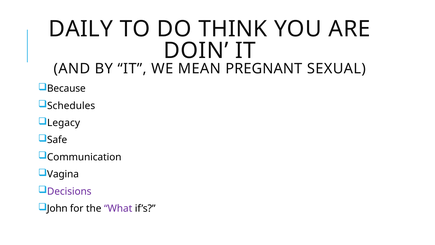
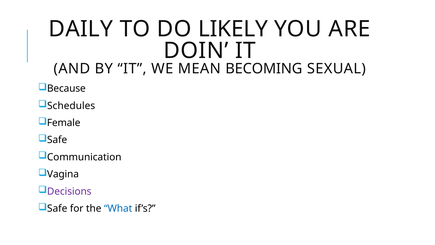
THINK: THINK -> LIKELY
PREGNANT: PREGNANT -> BECOMING
Legacy: Legacy -> Female
John at (57, 208): John -> Safe
What colour: purple -> blue
